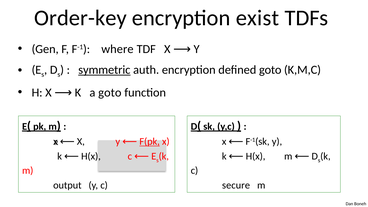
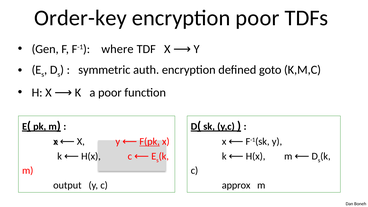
encryption exist: exist -> poor
symmetric underline: present -> none
a goto: goto -> poor
secure: secure -> approx
